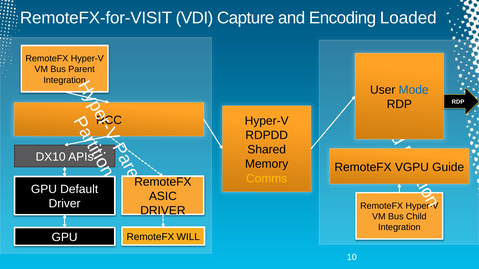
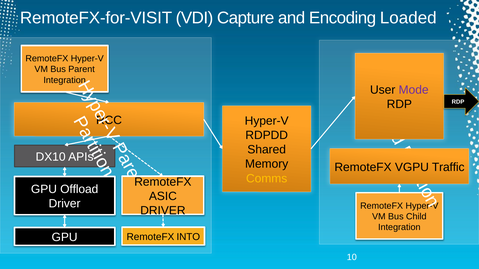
Mode colour: blue -> purple
Guide: Guide -> Traffic
Default: Default -> Offload
WILL: WILL -> INTO
